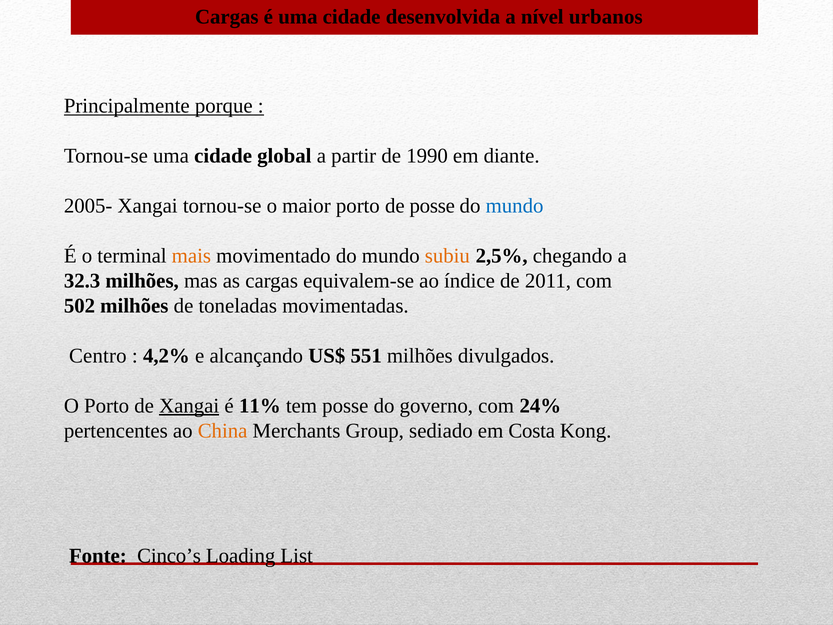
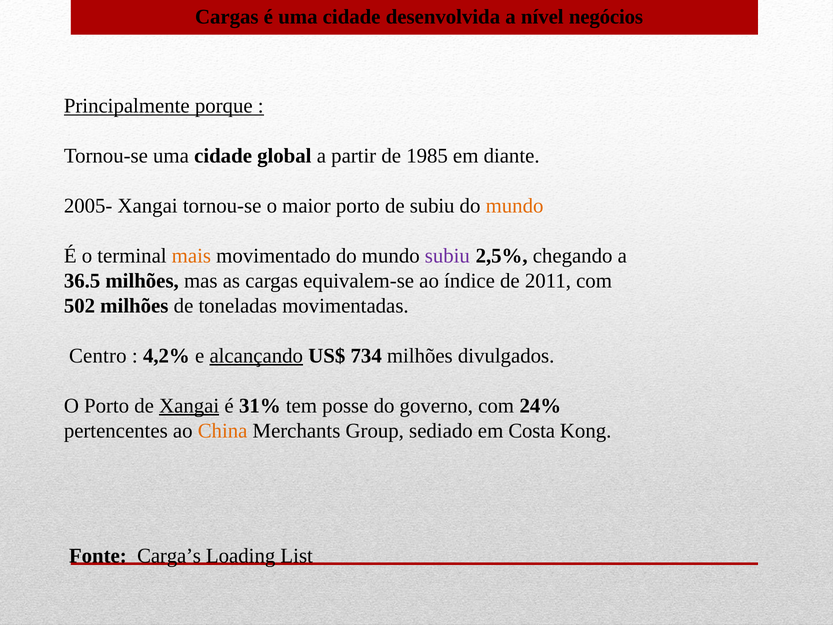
urbanos: urbanos -> negócios
1990: 1990 -> 1985
de posse: posse -> subiu
mundo at (515, 206) colour: blue -> orange
subiu at (447, 256) colour: orange -> purple
32.3: 32.3 -> 36.5
alcançando underline: none -> present
551: 551 -> 734
11%: 11% -> 31%
Cinco’s: Cinco’s -> Carga’s
